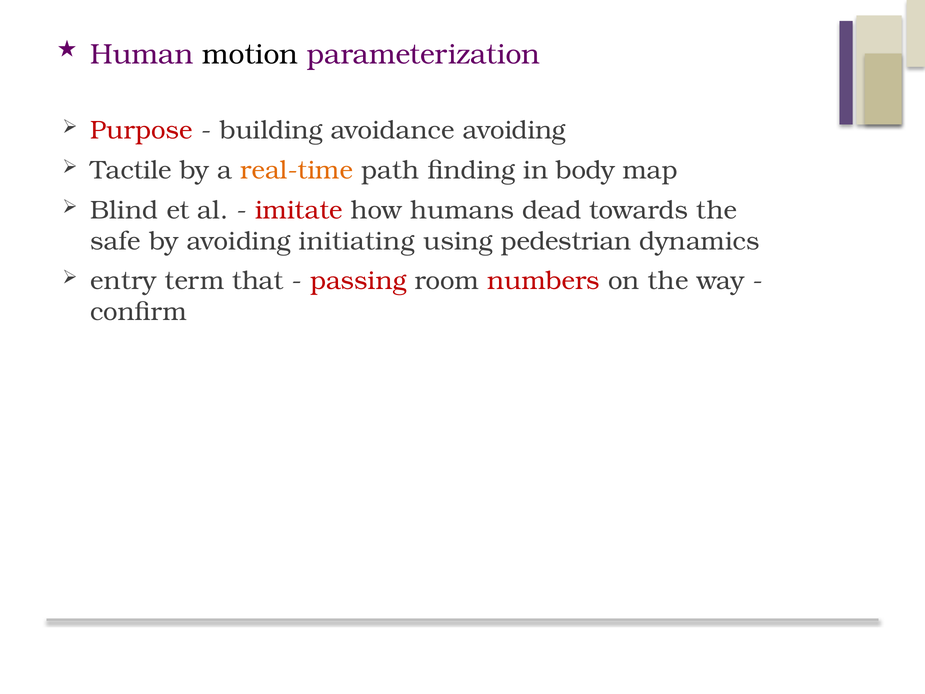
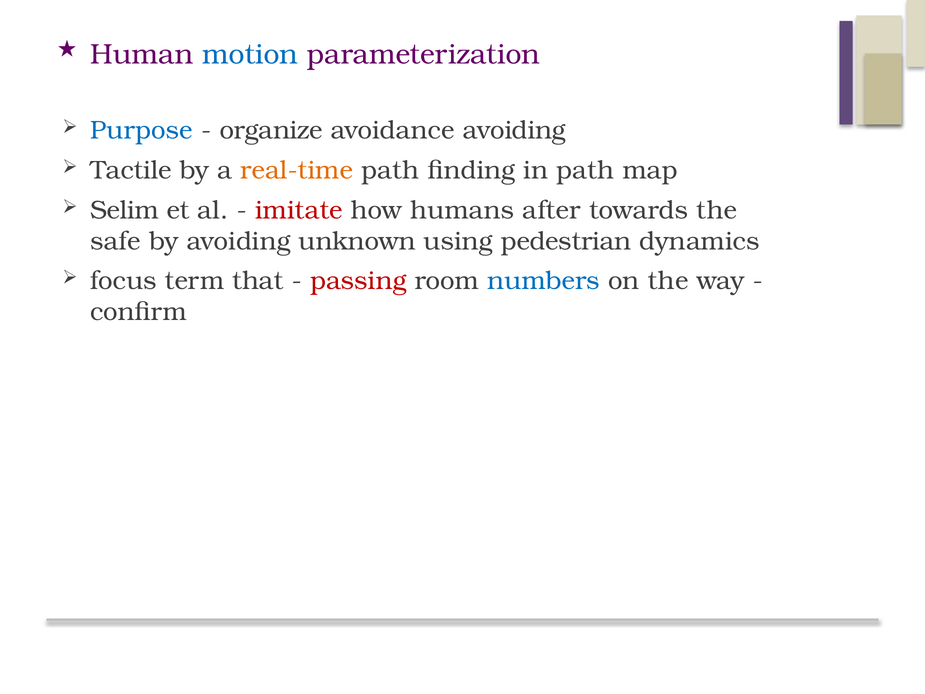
motion colour: black -> blue
Purpose colour: red -> blue
building: building -> organize
in body: body -> path
Blind: Blind -> Selim
dead: dead -> after
initiating: initiating -> unknown
entry: entry -> focus
numbers colour: red -> blue
